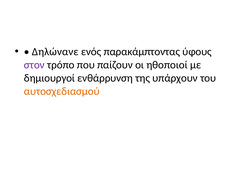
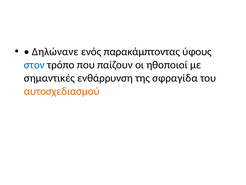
στον colour: purple -> blue
δημιουργοί: δημιουργοί -> σημαντικές
υπάρχουν: υπάρχουν -> σφραγίδα
